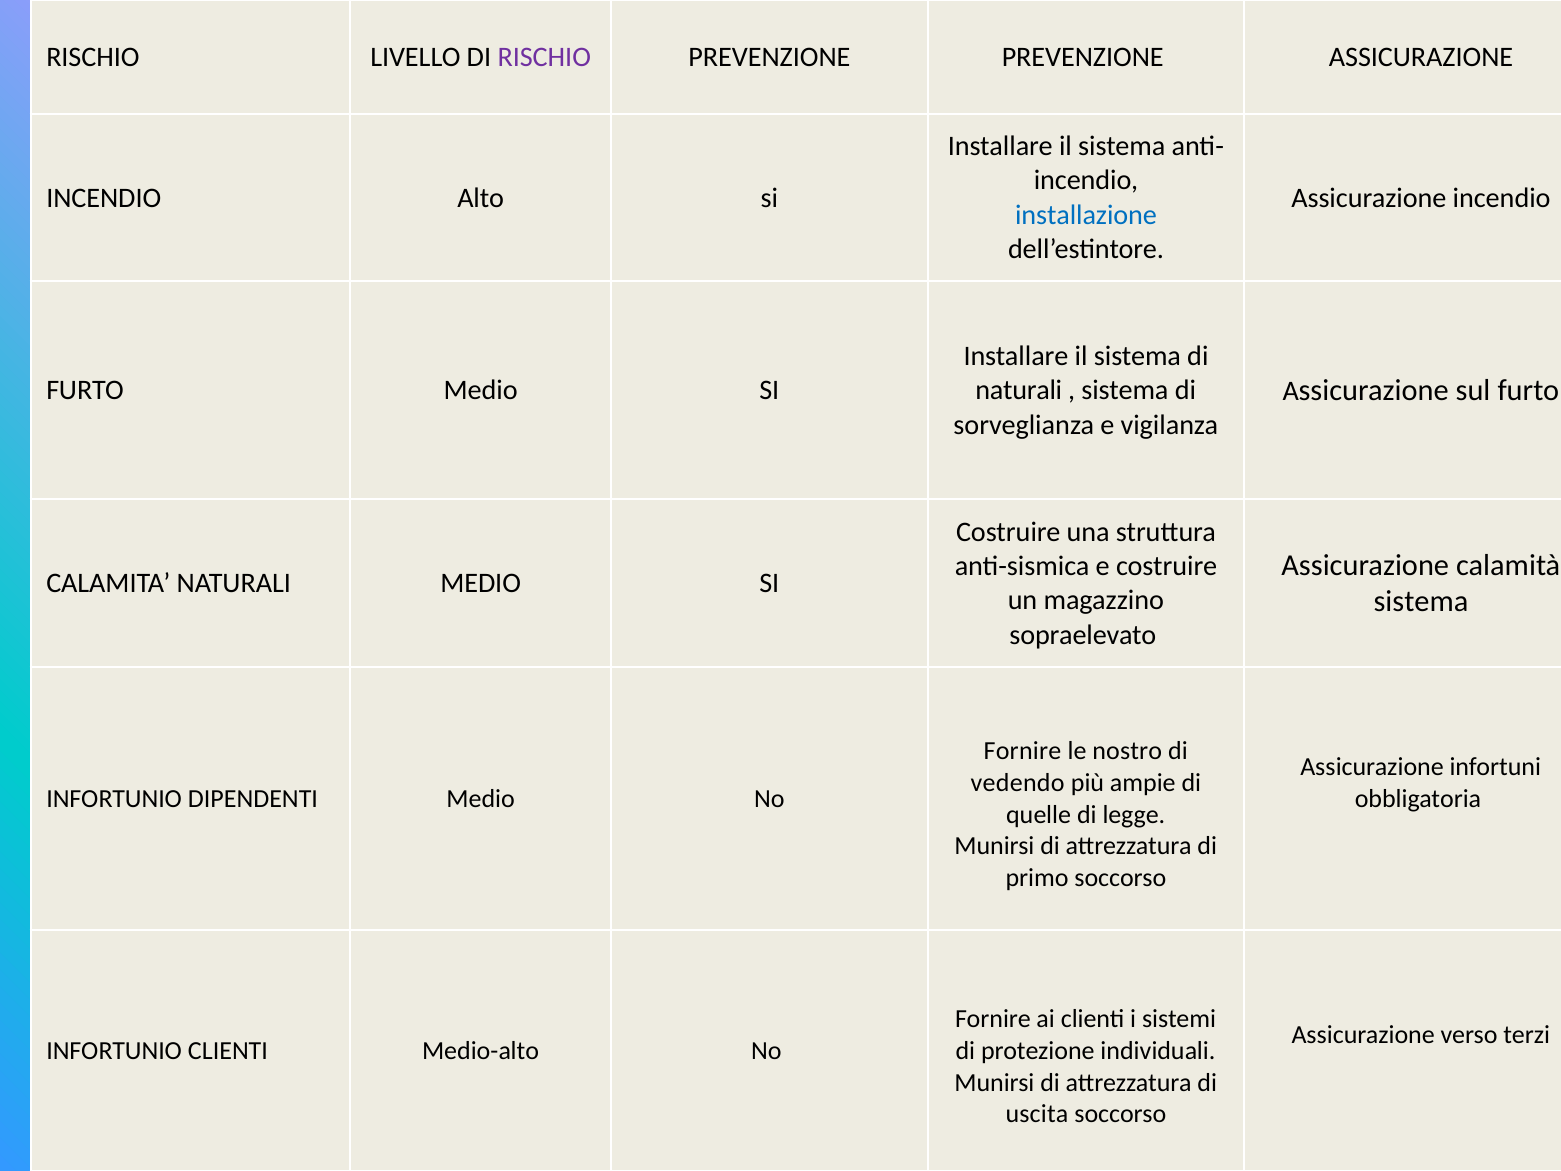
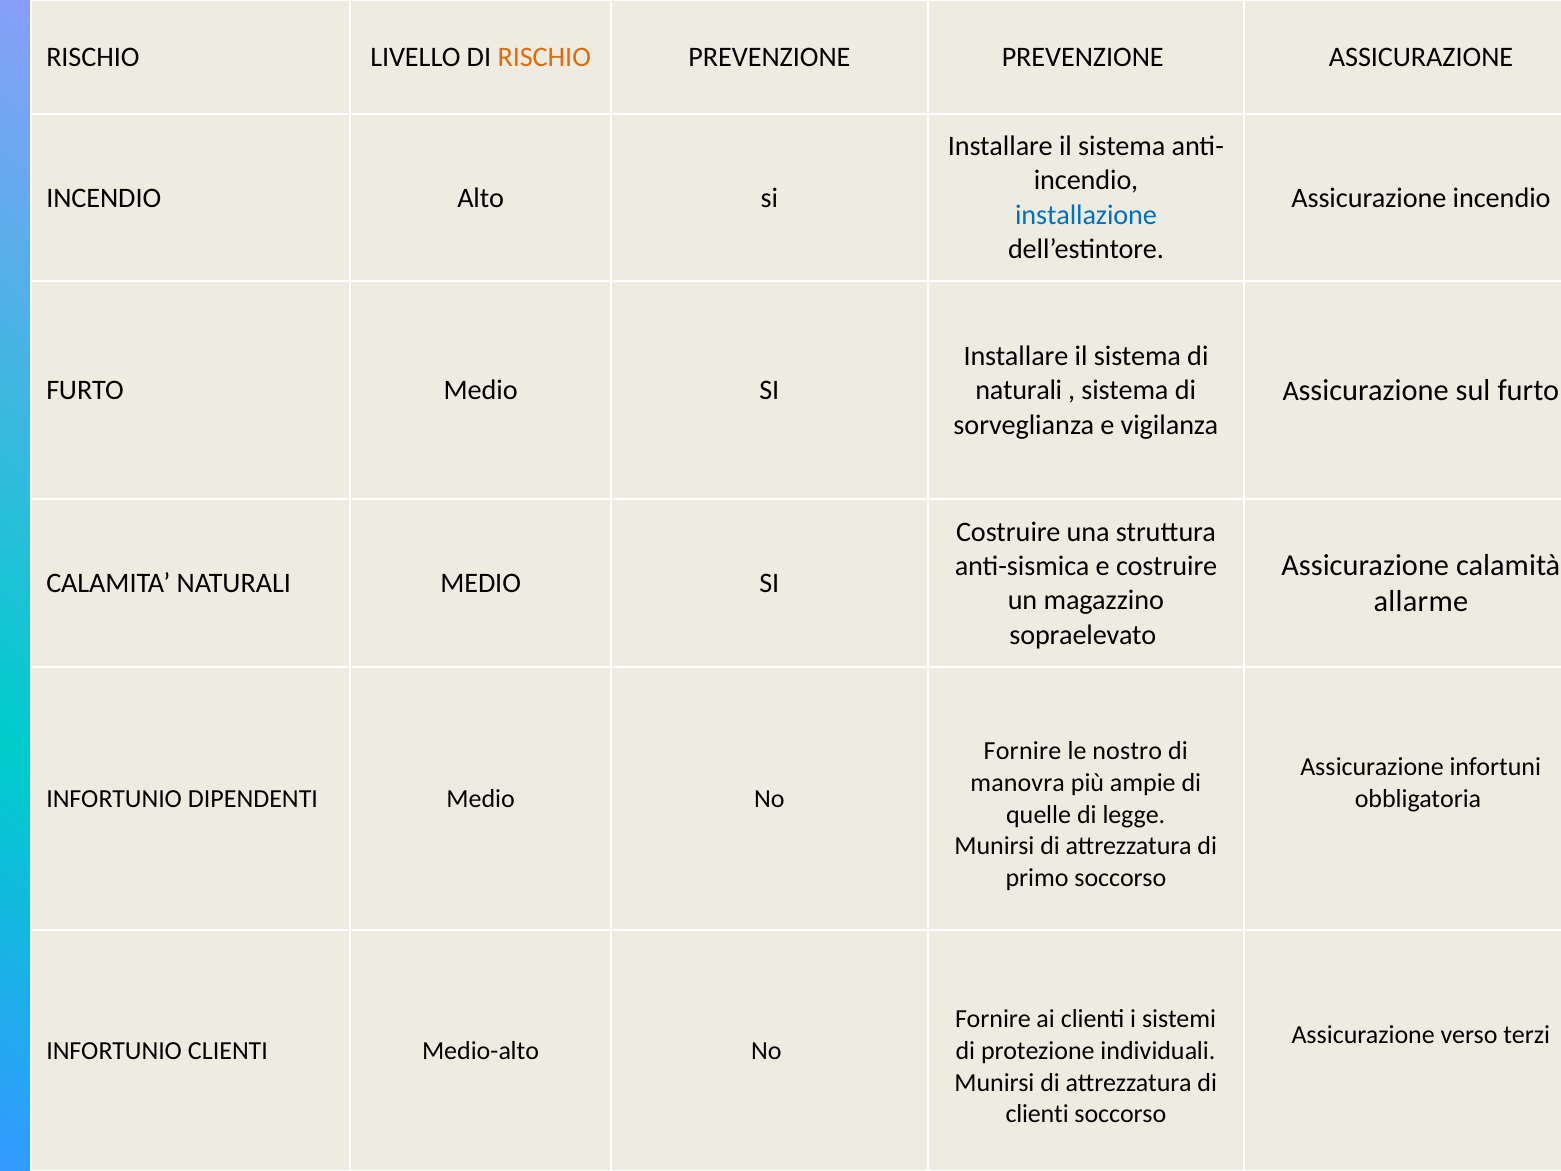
RISCHIO at (544, 57) colour: purple -> orange
sistema at (1421, 602): sistema -> allarme
vedendo: vedendo -> manovra
uscita at (1037, 1114): uscita -> clienti
